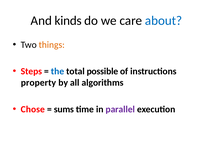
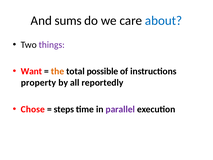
kinds: kinds -> sums
things colour: orange -> purple
Steps: Steps -> Want
the colour: blue -> orange
algorithms: algorithms -> reportedly
sums: sums -> steps
